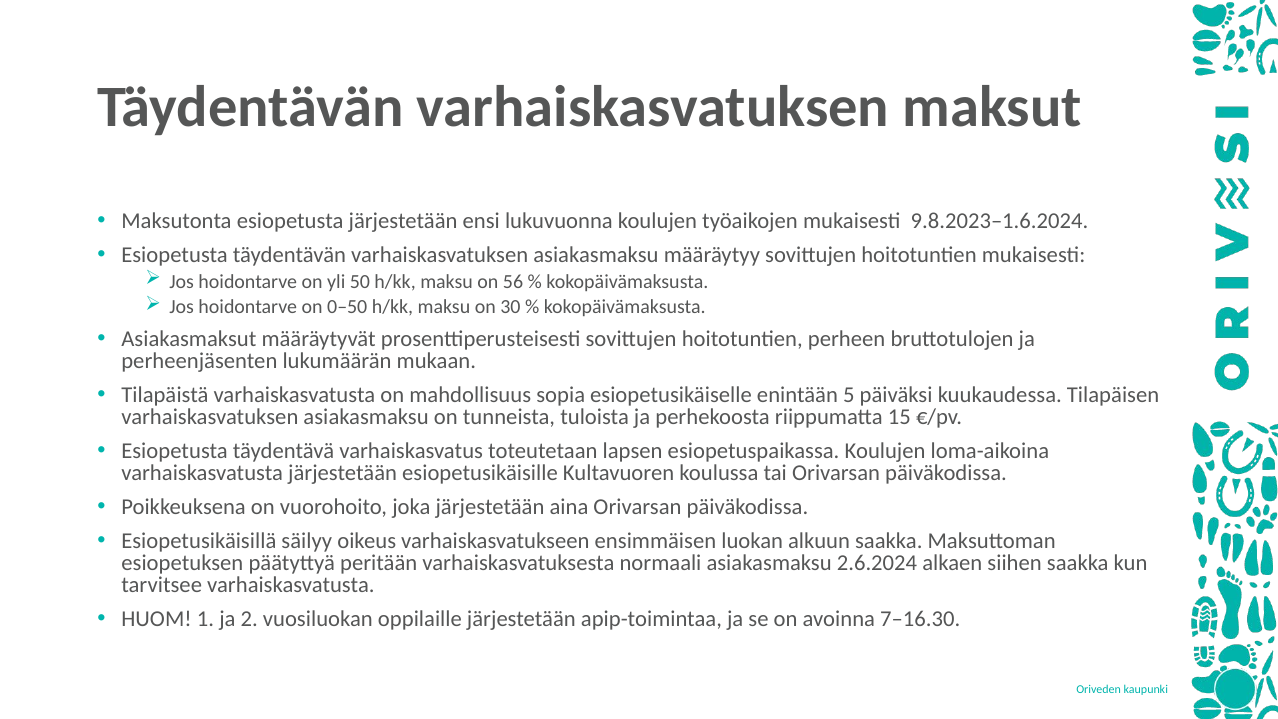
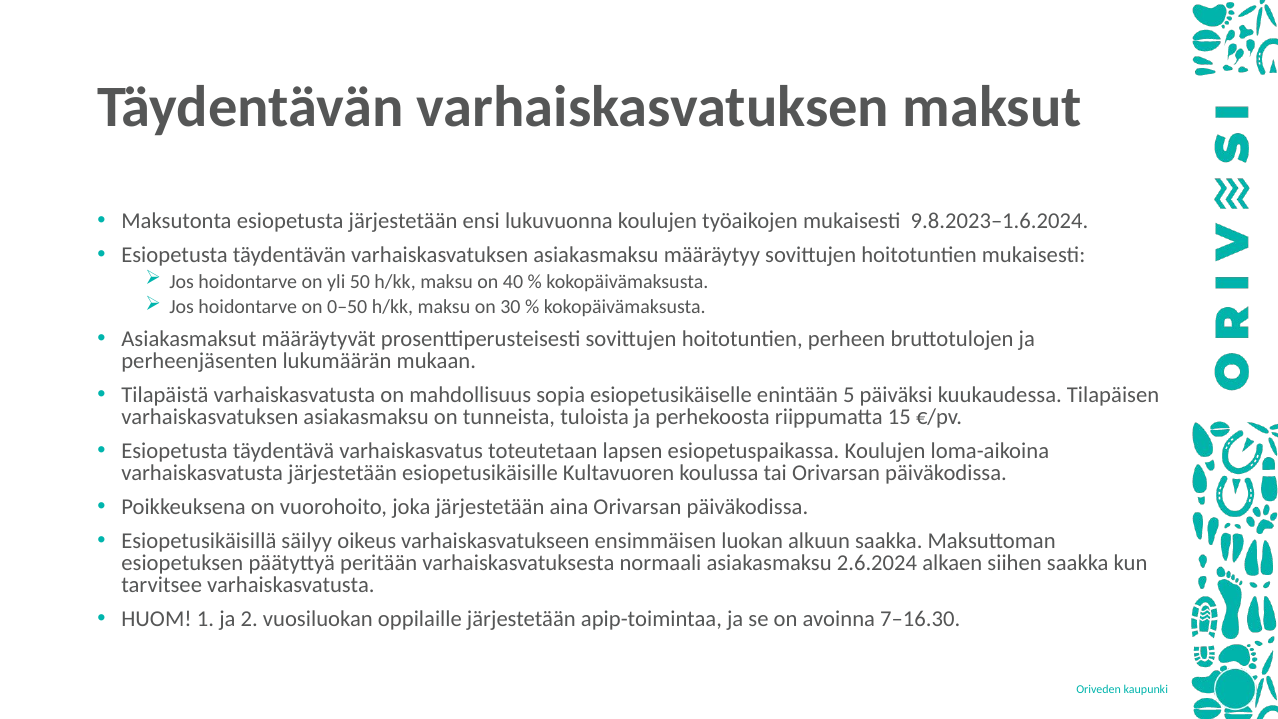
56: 56 -> 40
